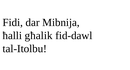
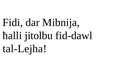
għalik: għalik -> jitolbu
tal-Itolbu: tal-Itolbu -> tal-Lejha
